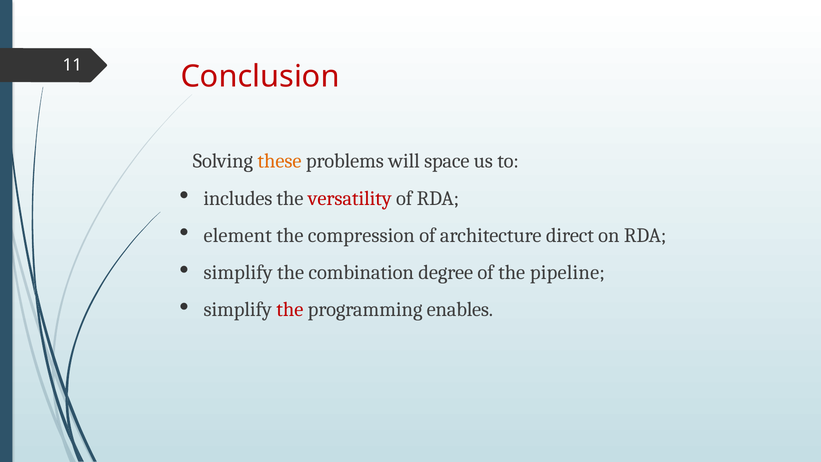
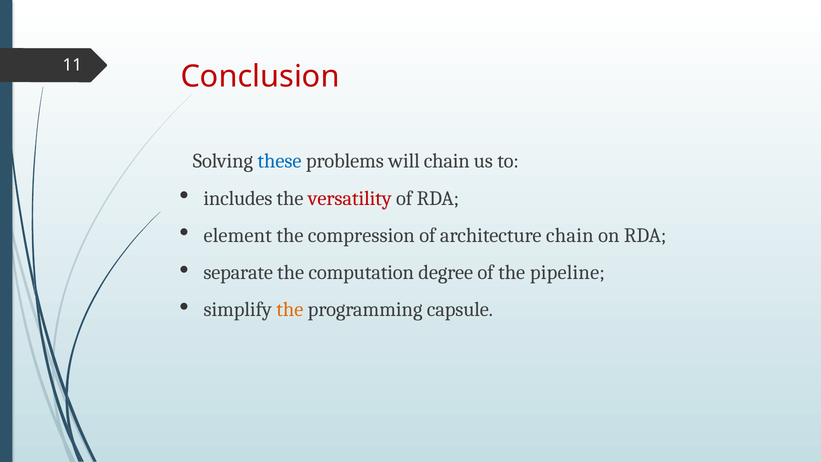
these colour: orange -> blue
will space: space -> chain
architecture direct: direct -> chain
simplify at (238, 272): simplify -> separate
combination: combination -> computation
the at (290, 309) colour: red -> orange
enables: enables -> capsule
